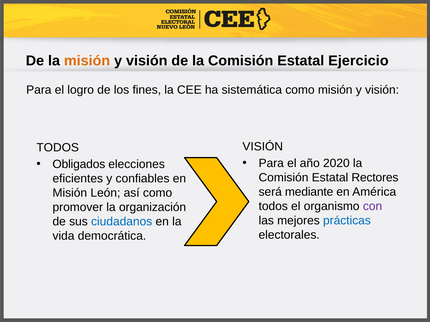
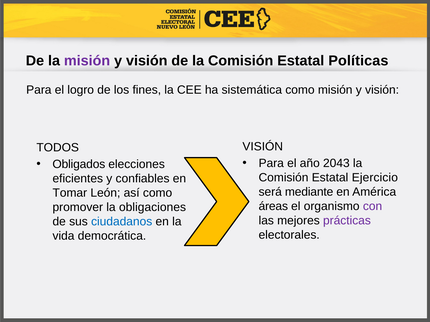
misión at (87, 61) colour: orange -> purple
Ejercicio: Ejercicio -> Políticas
2020: 2020 -> 2043
Rectores: Rectores -> Ejercicio
Misión at (70, 193): Misión -> Tomar
todos at (273, 207): todos -> áreas
organización: organización -> obligaciones
prácticas colour: blue -> purple
